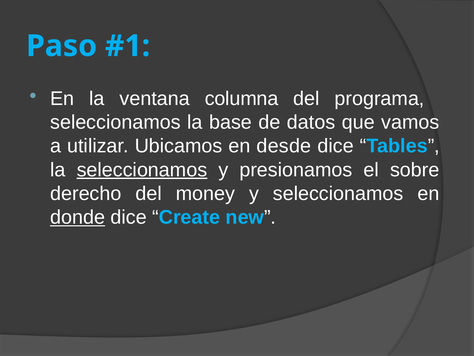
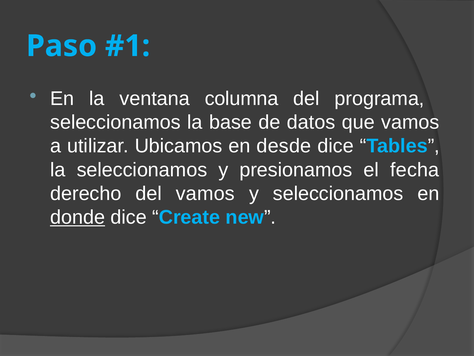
seleccionamos at (142, 170) underline: present -> none
sobre: sobre -> fecha
del money: money -> vamos
